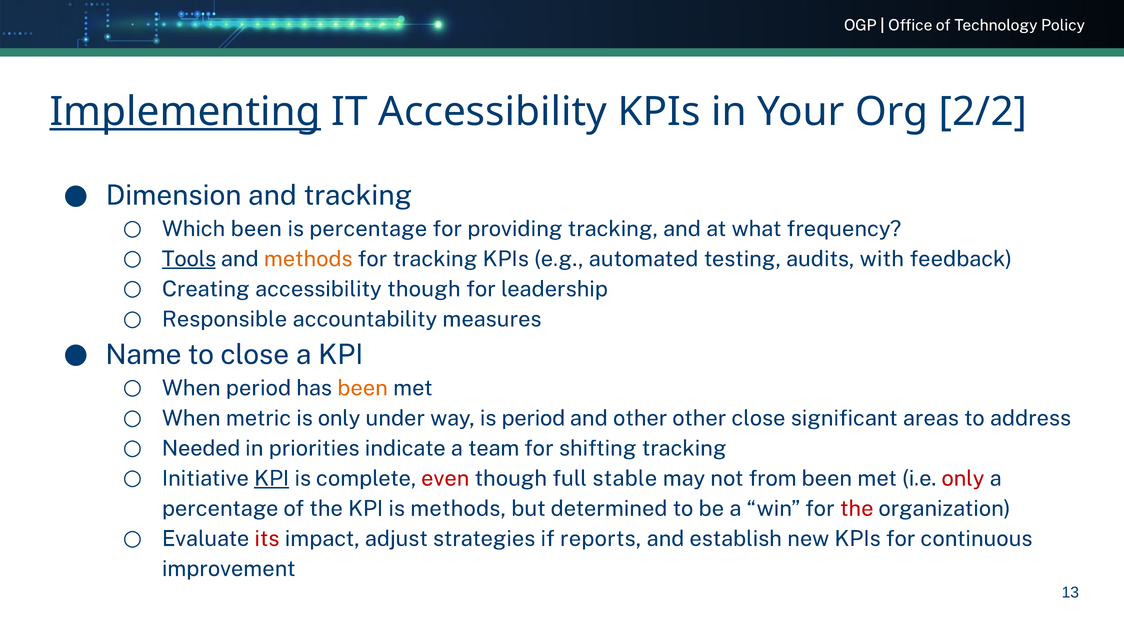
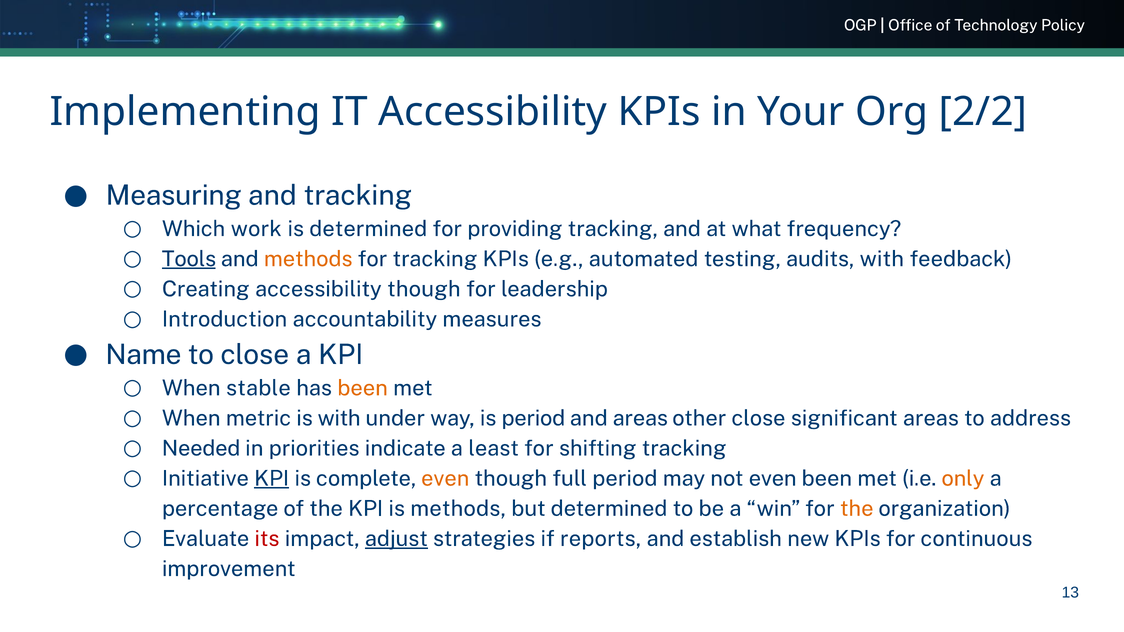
Implementing underline: present -> none
Dimension: Dimension -> Measuring
Which been: been -> work
is percentage: percentage -> determined
Responsible: Responsible -> Introduction
When period: period -> stable
is only: only -> with
and other: other -> areas
team: team -> least
even at (445, 479) colour: red -> orange
full stable: stable -> period
not from: from -> even
only at (963, 479) colour: red -> orange
the at (857, 509) colour: red -> orange
adjust underline: none -> present
